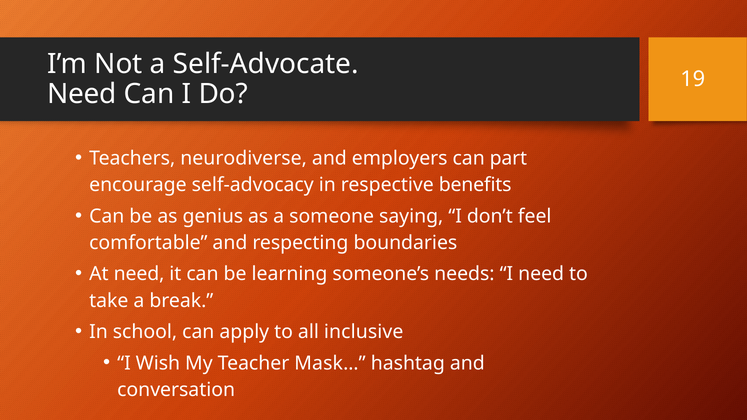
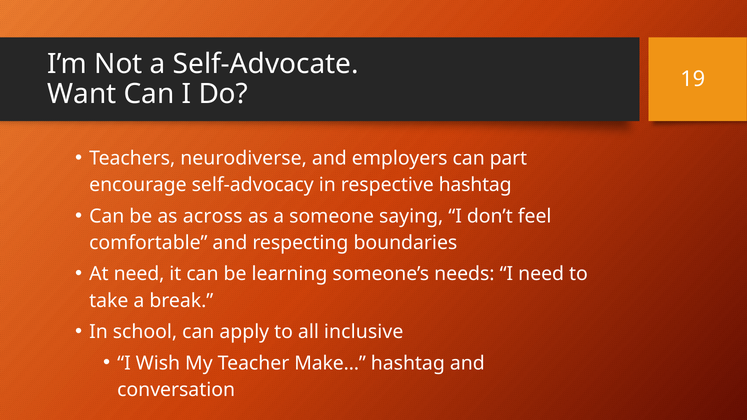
Need at (82, 94): Need -> Want
respective benefits: benefits -> hashtag
genius: genius -> across
Mask…: Mask… -> Make…
